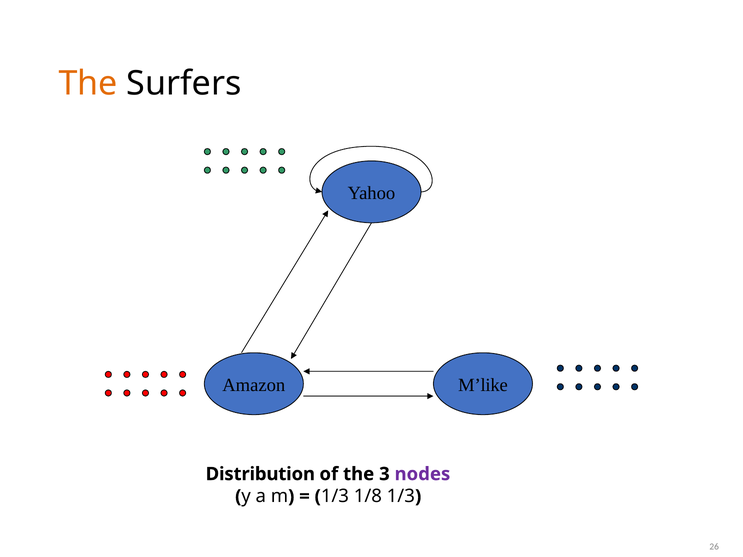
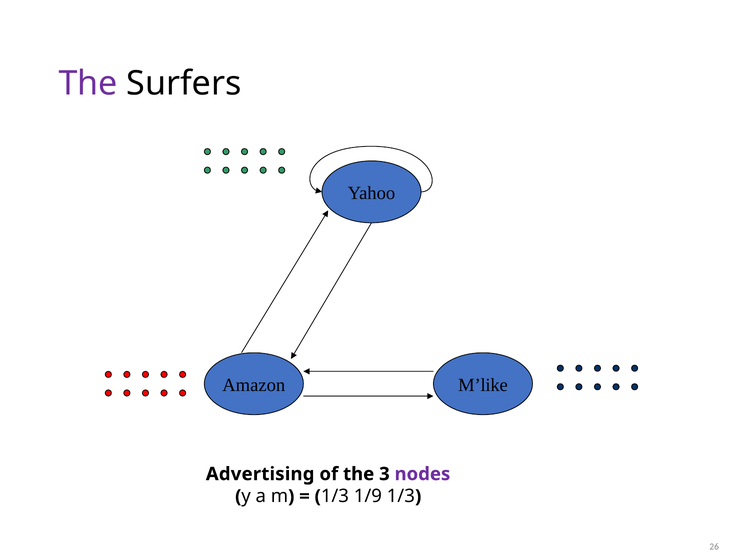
The at (88, 83) colour: orange -> purple
Distribution: Distribution -> Advertising
1/8: 1/8 -> 1/9
